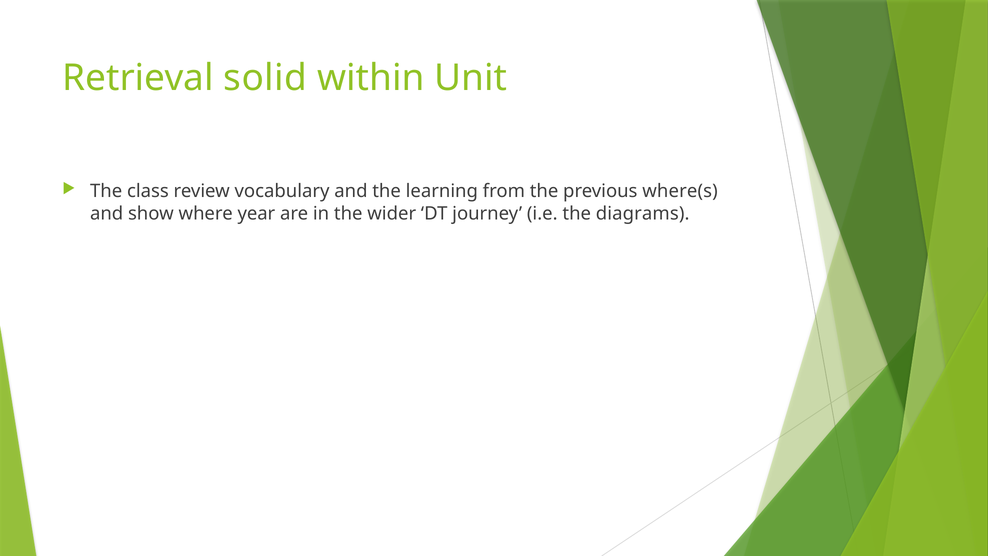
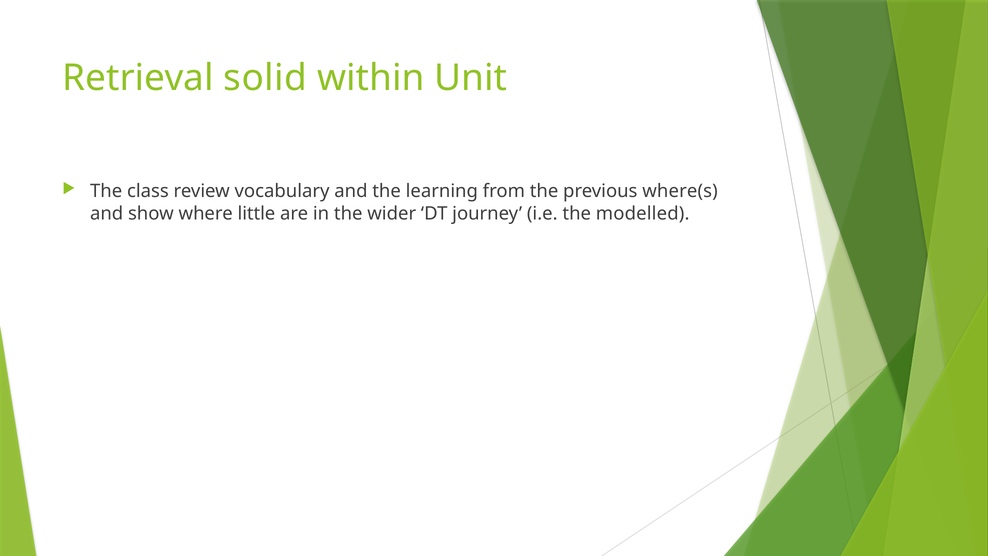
year: year -> little
diagrams: diagrams -> modelled
